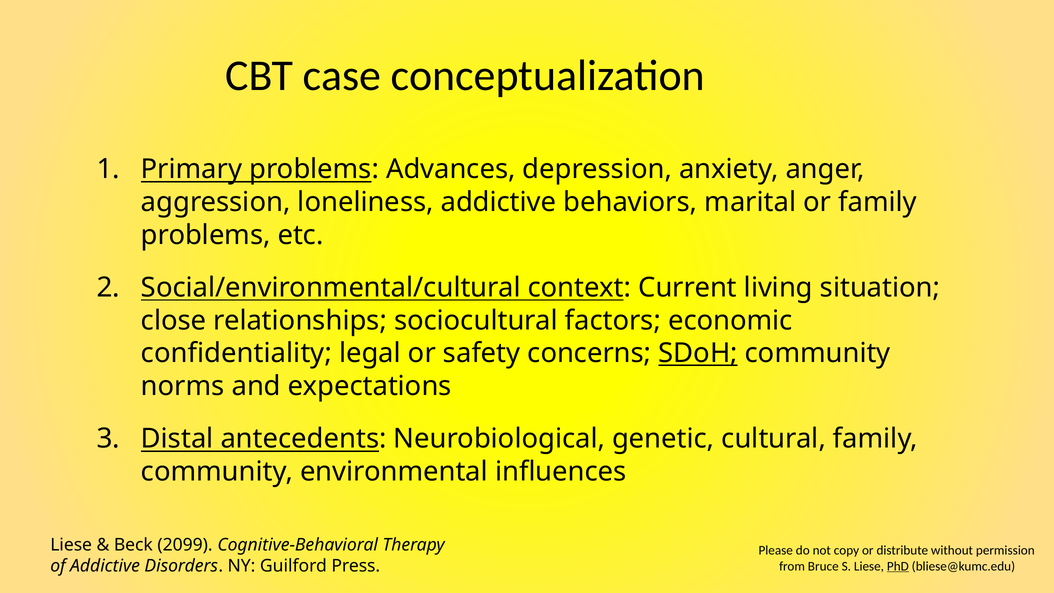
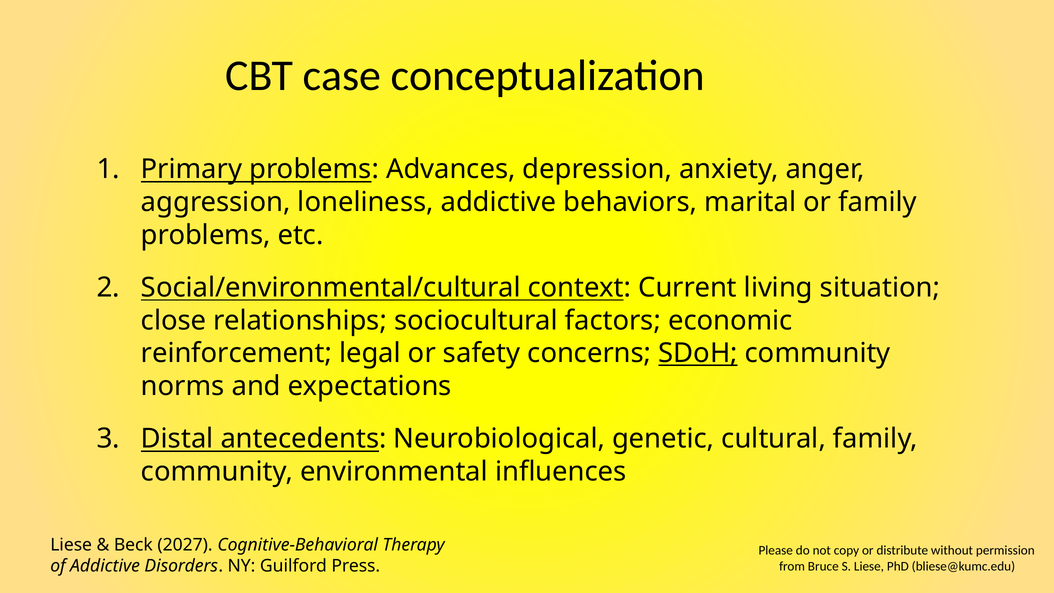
confidentiality: confidentiality -> reinforcement
2099: 2099 -> 2027
PhD underline: present -> none
